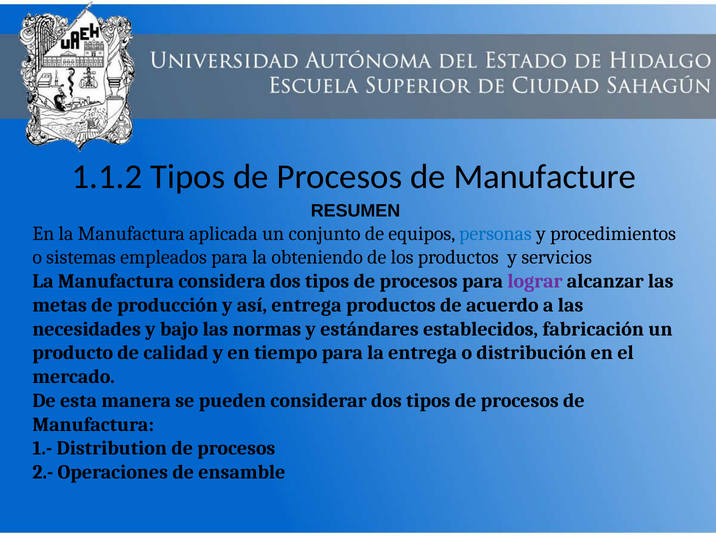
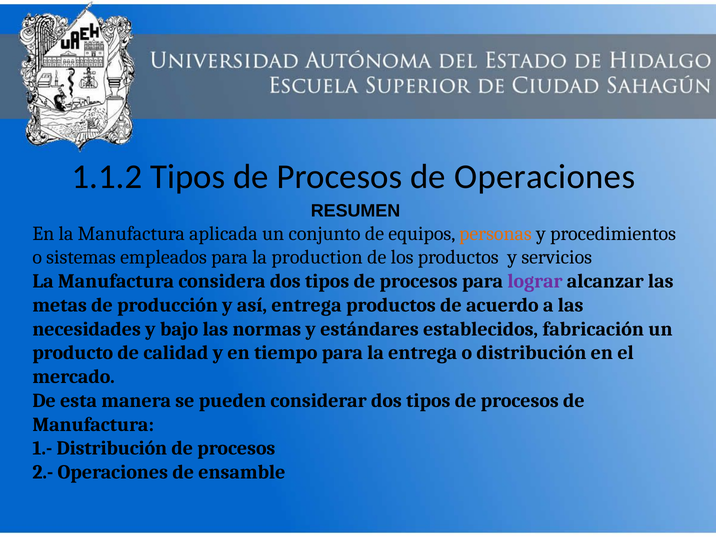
de Manufacture: Manufacture -> Operaciones
personas colour: blue -> orange
obteniendo: obteniendo -> production
1.- Distribution: Distribution -> Distribución
